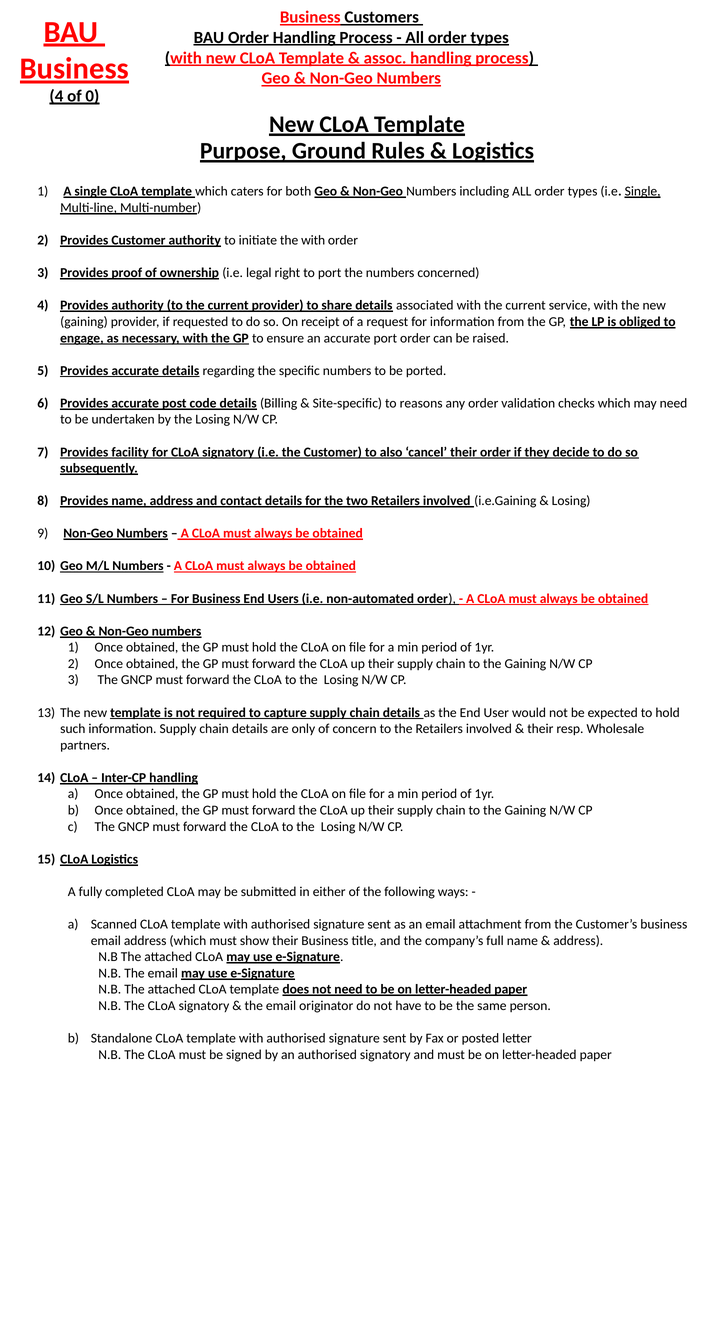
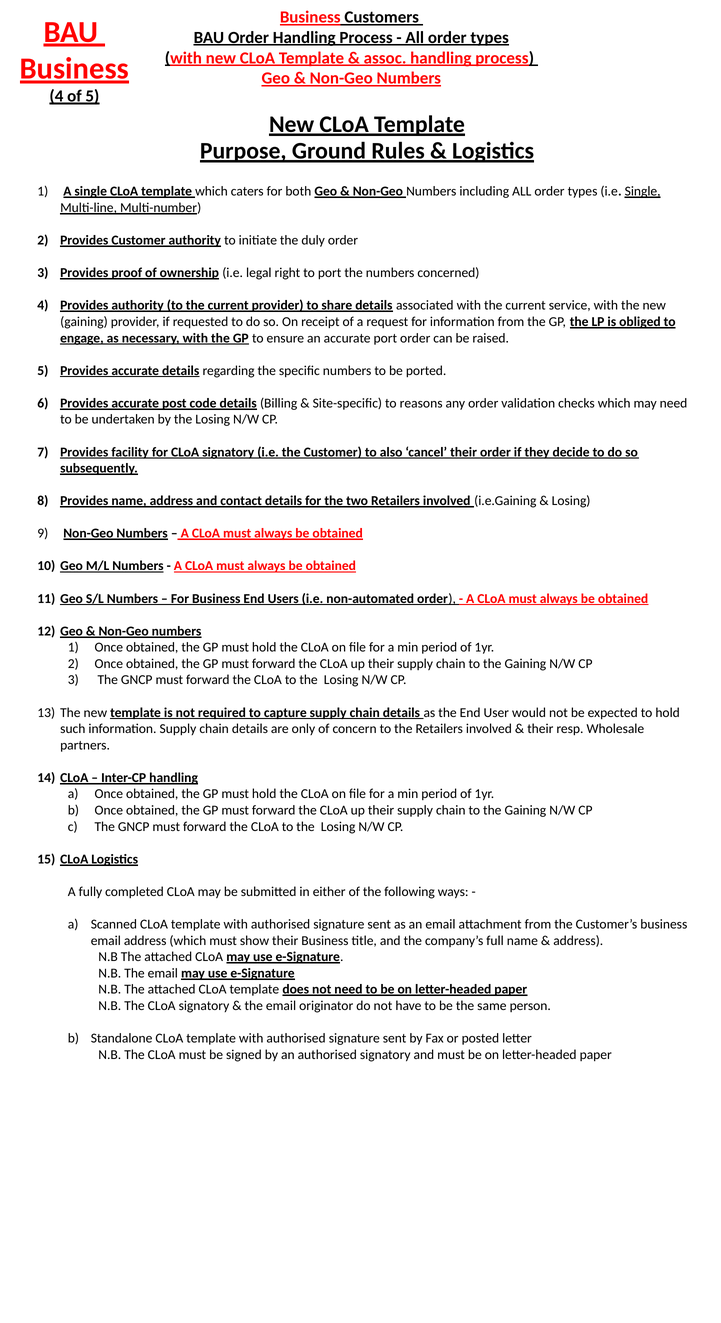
of 0: 0 -> 5
the with: with -> duly
